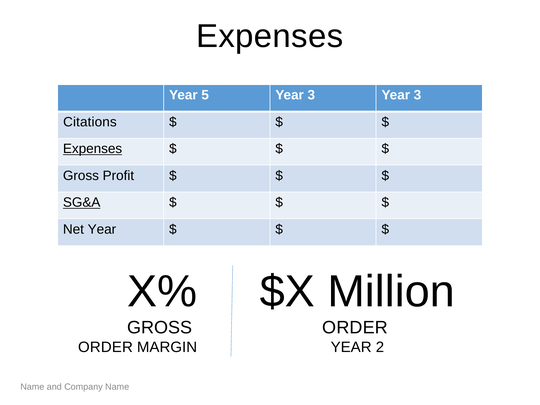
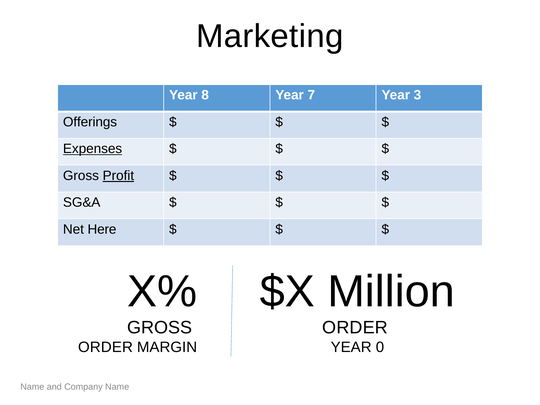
Expenses at (270, 36): Expenses -> Marketing
5: 5 -> 8
3 at (311, 95): 3 -> 7
Citations: Citations -> Offerings
Profit underline: none -> present
SG&A underline: present -> none
Net Year: Year -> Here
2: 2 -> 0
